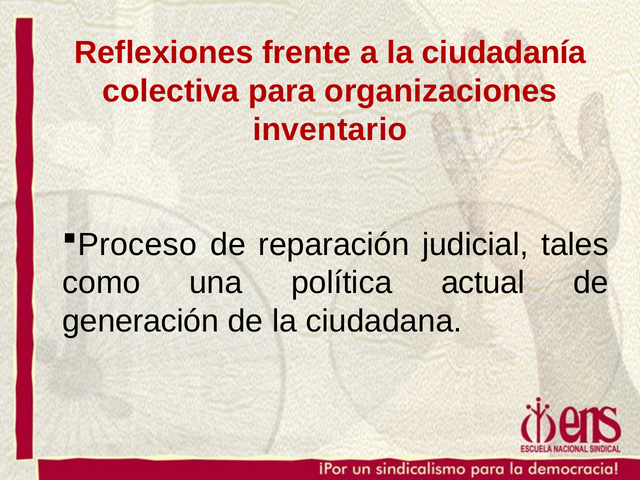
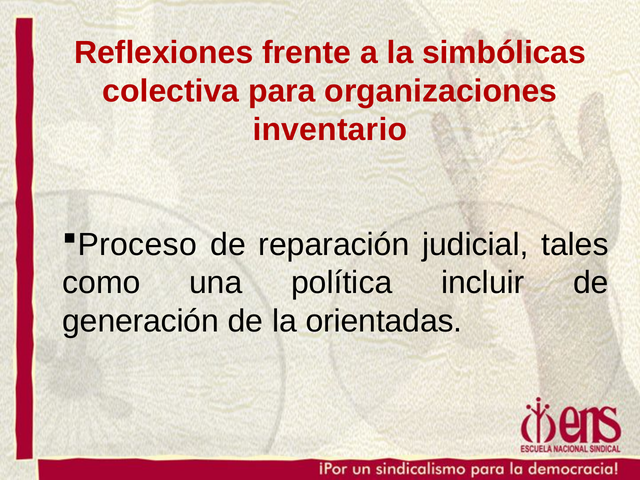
ciudadanía: ciudadanía -> simbólicas
actual: actual -> incluir
ciudadana: ciudadana -> orientadas
